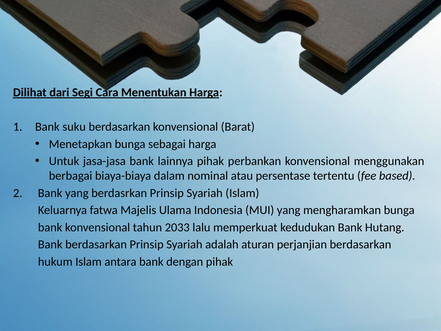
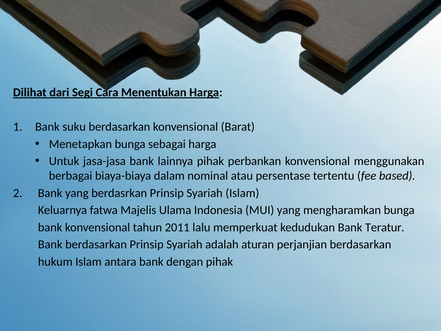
2033: 2033 -> 2011
Hutang: Hutang -> Teratur
